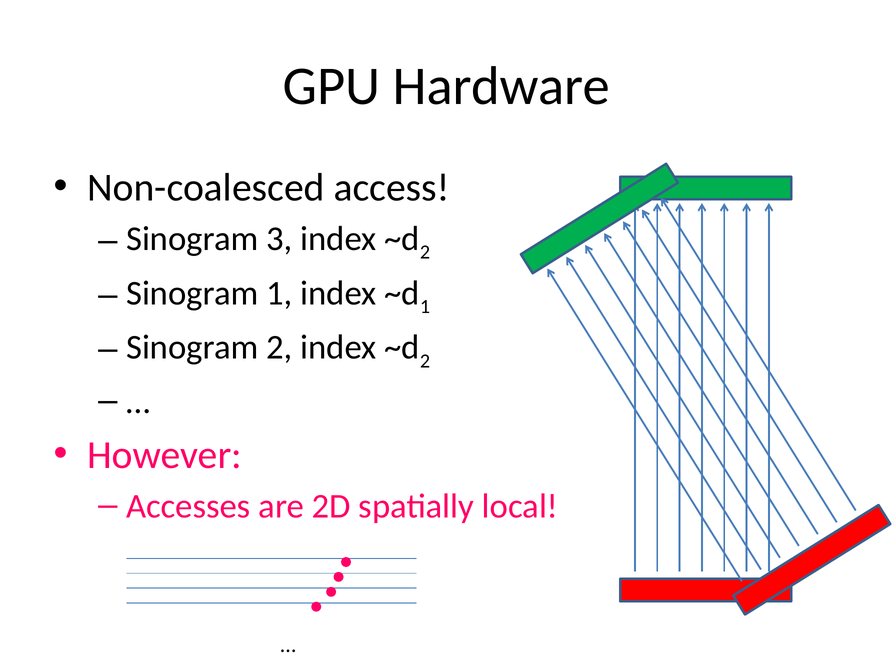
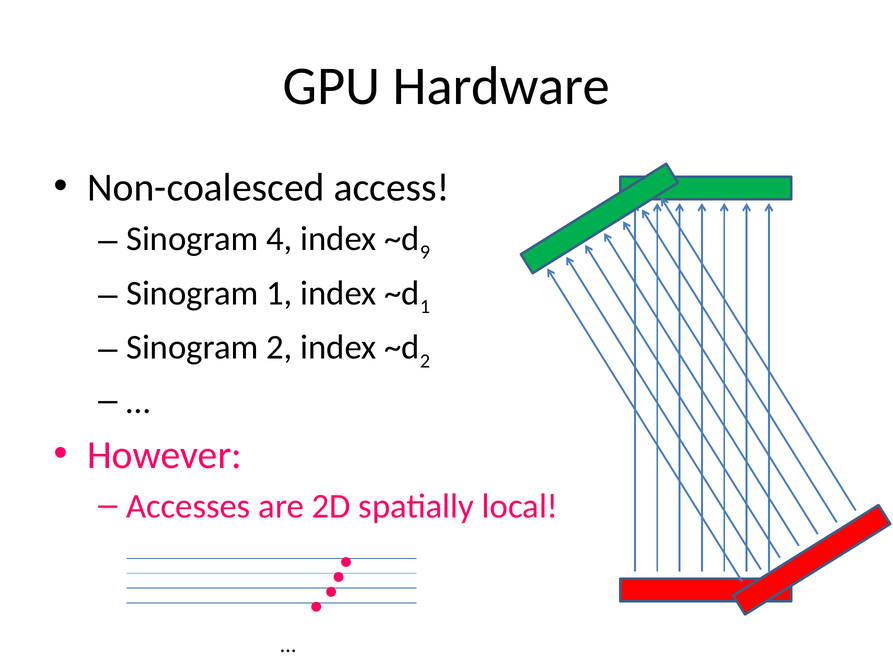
3: 3 -> 4
2 at (425, 252): 2 -> 9
